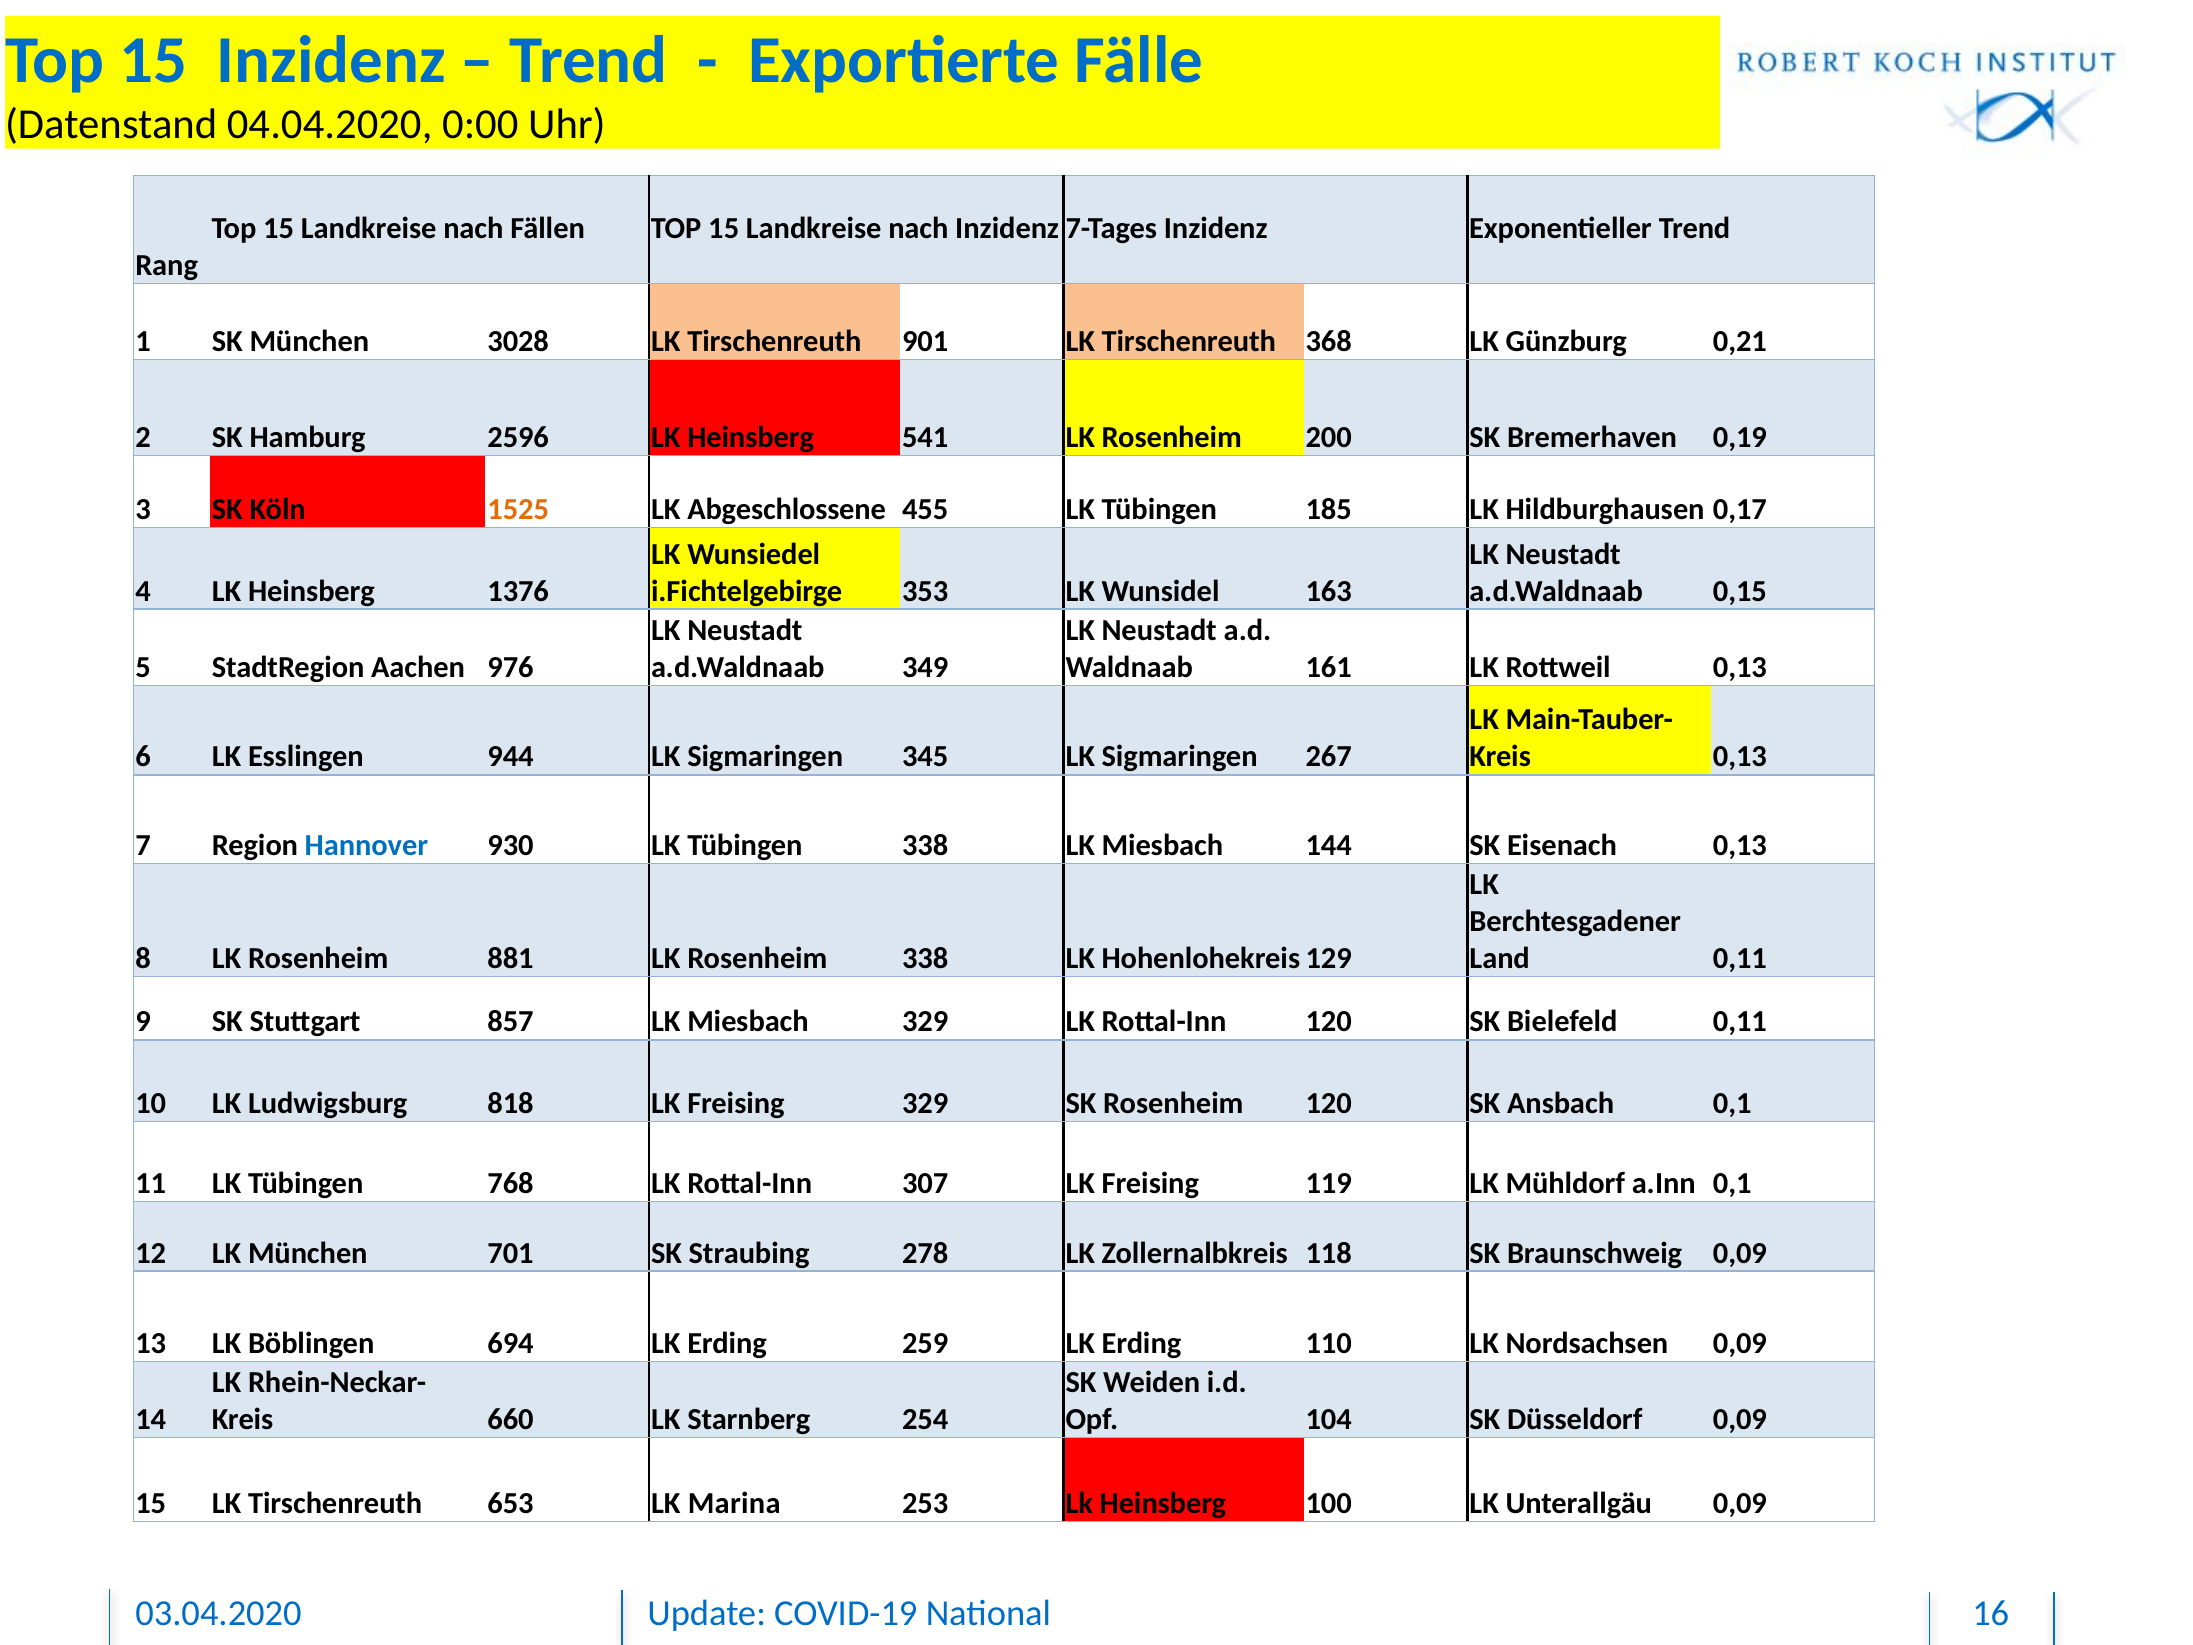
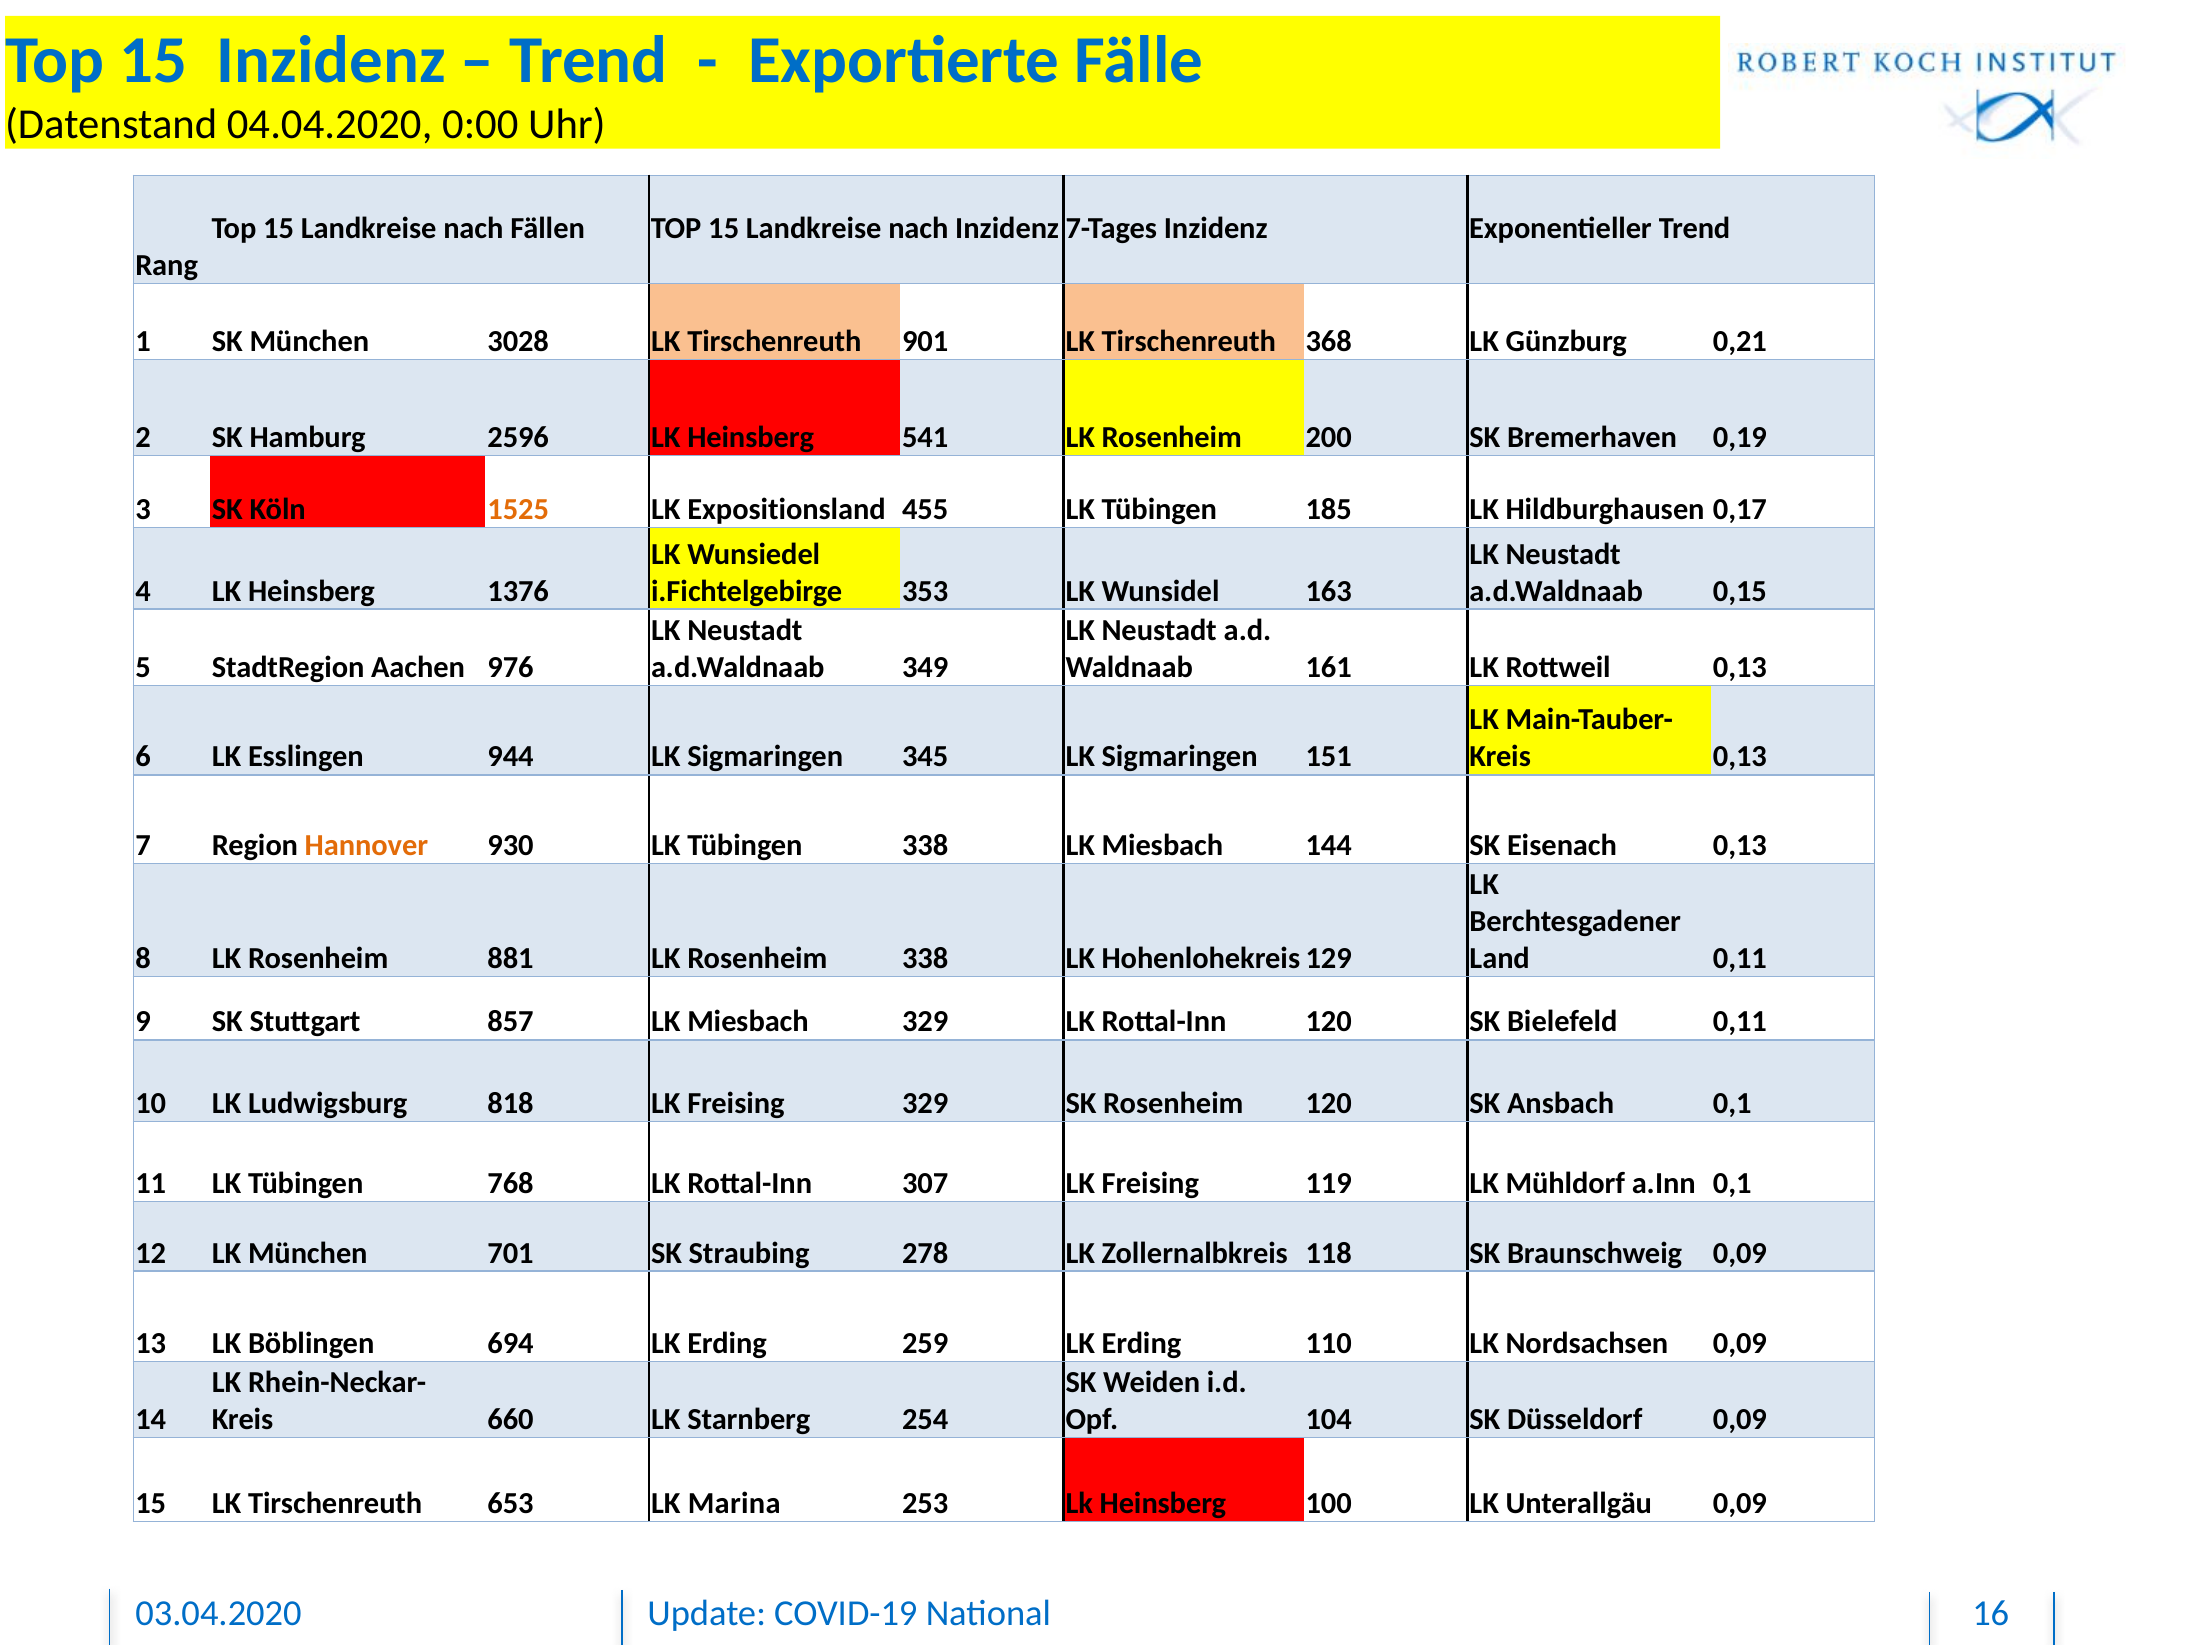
Abgeschlossene: Abgeschlossene -> Expositionsland
267: 267 -> 151
Hannover colour: blue -> orange
